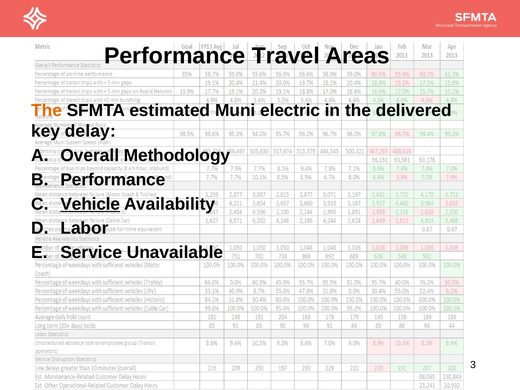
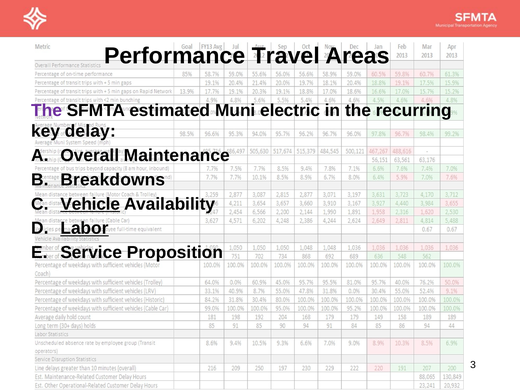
The at (47, 110) colour: orange -> purple
delivered: delivered -> recurring
Methodology: Methodology -> Maintenance
Performance at (113, 180): Performance -> Breakdowns
Labor underline: none -> present
Unavailable: Unavailable -> Proposition
